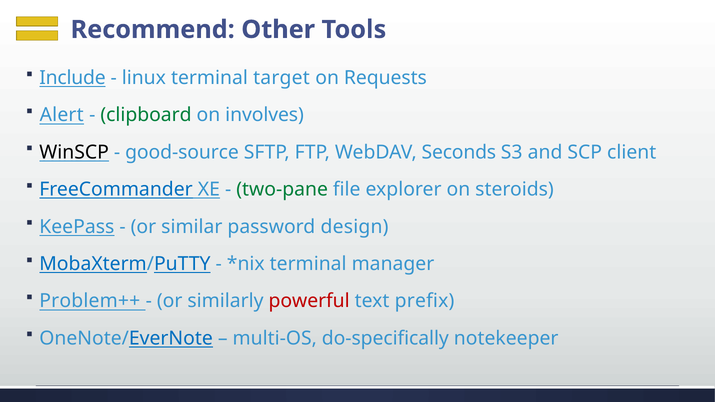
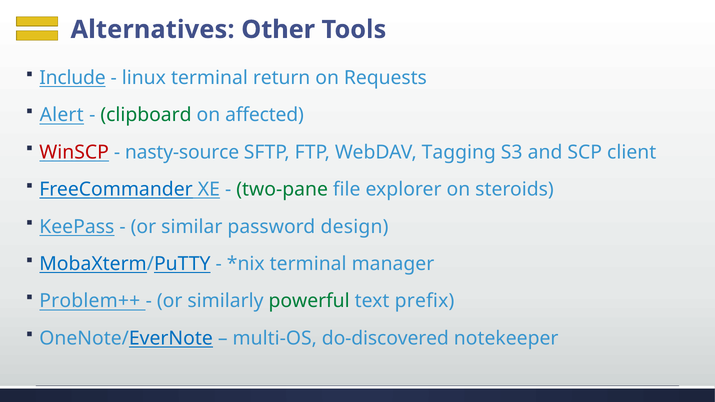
Recommend: Recommend -> Alternatives
target: target -> return
involves: involves -> affected
WinSCP colour: black -> red
good-source: good-source -> nasty-source
Seconds: Seconds -> Tagging
powerful colour: red -> green
do-specifically: do-specifically -> do-discovered
